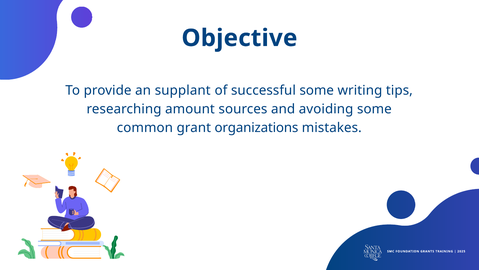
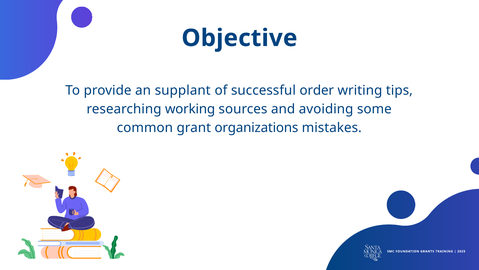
successful some: some -> order
amount: amount -> working
